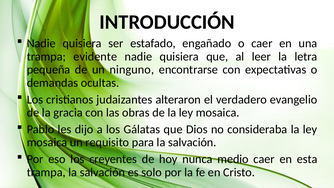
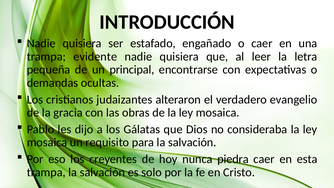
ninguno: ninguno -> principal
medio: medio -> piedra
